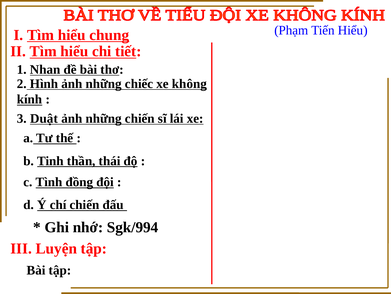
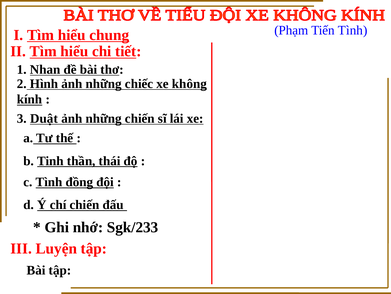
Tiến Hiểu: Hiểu -> Tình
Sgk/994: Sgk/994 -> Sgk/233
